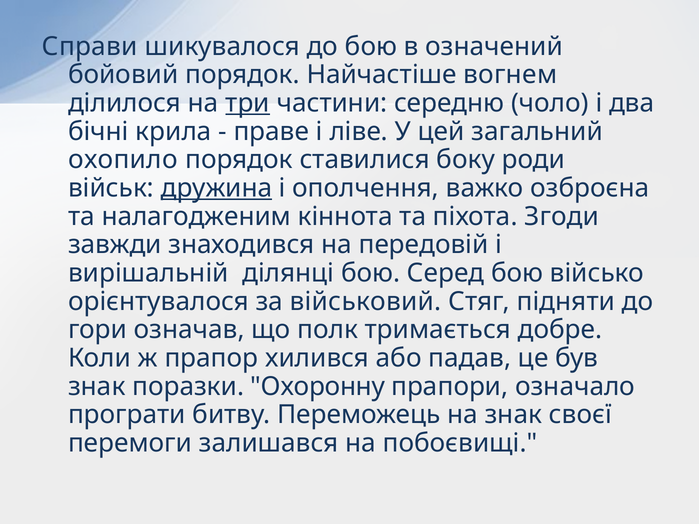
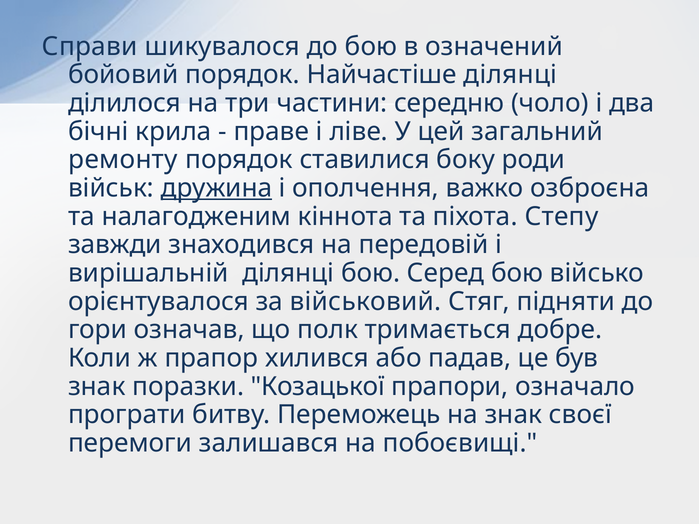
Найчастіше вогнем: вогнем -> ділянці
три underline: present -> none
охопило: охопило -> ремонту
Згоди: Згоди -> Степу
Охоронну: Охоронну -> Козацької
